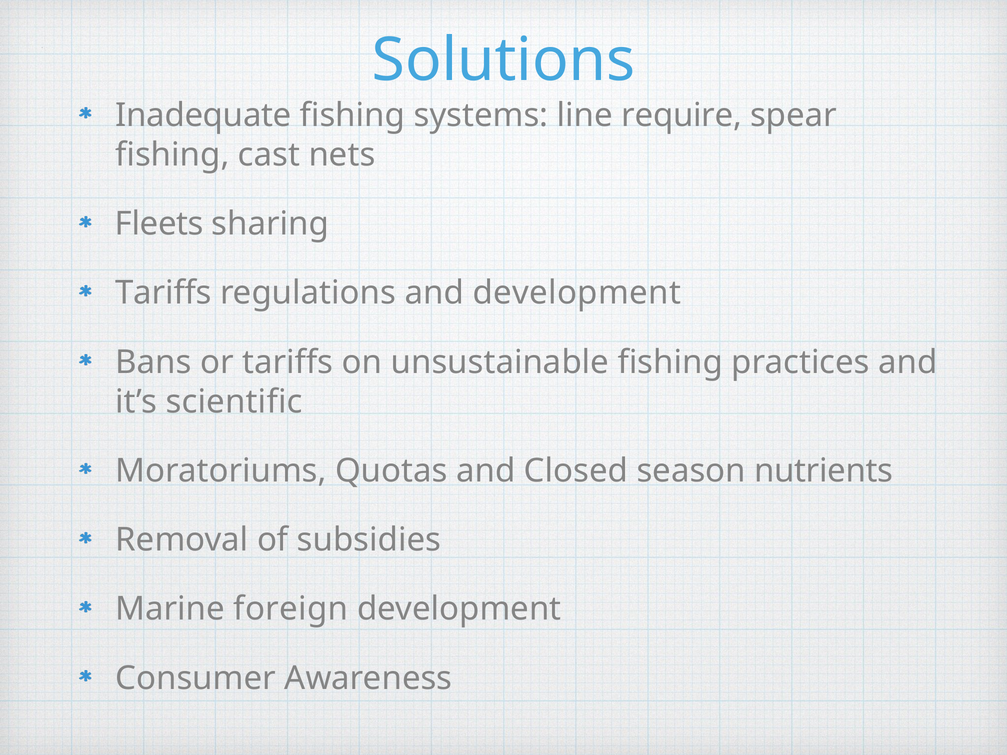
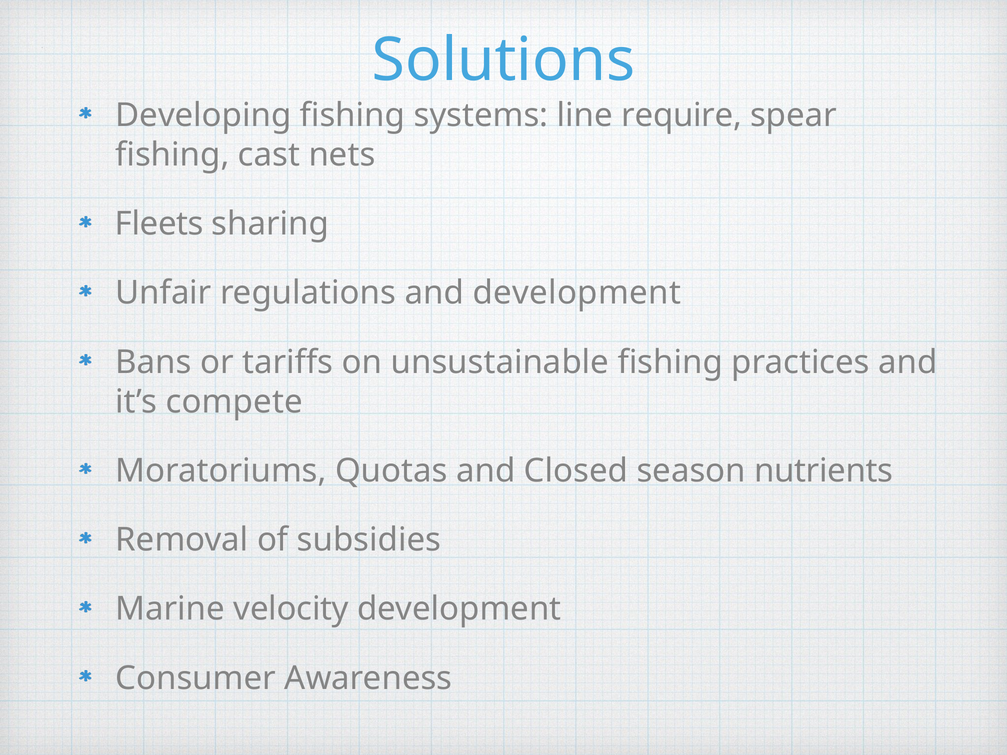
Inadequate: Inadequate -> Developing
Tariffs at (164, 293): Tariffs -> Unfair
scientific: scientific -> compete
foreign: foreign -> velocity
